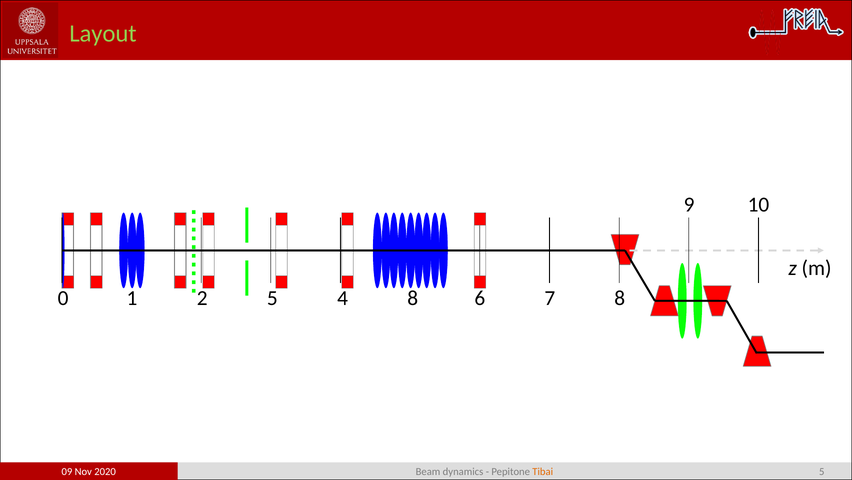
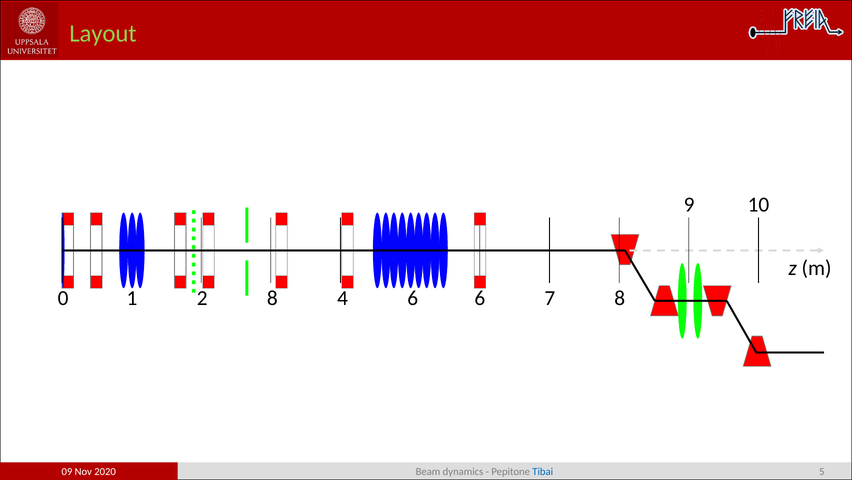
2 5: 5 -> 8
4 8: 8 -> 6
Tibai colour: orange -> blue
